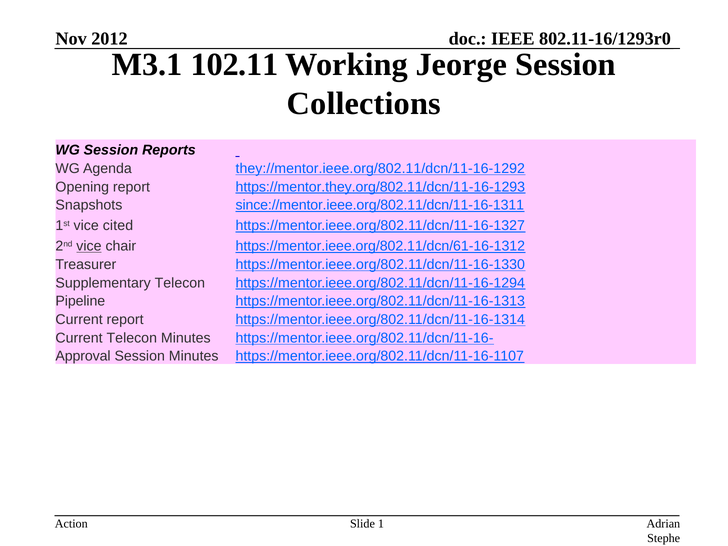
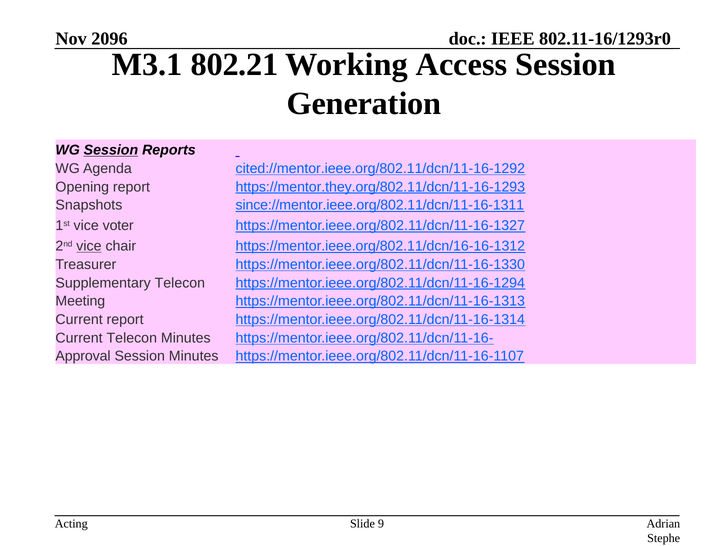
2012: 2012 -> 2096
102.11: 102.11 -> 802.21
Jeorge: Jeorge -> Access
Collections: Collections -> Generation
Session at (111, 150) underline: none -> present
they://mentor.ieee.org/802.11/dcn/11-16-1292: they://mentor.ieee.org/802.11/dcn/11-16-1292 -> cited://mentor.ieee.org/802.11/dcn/11-16-1292
cited: cited -> voter
https://mentor.ieee.org/802.11/dcn/61-16-1312: https://mentor.ieee.org/802.11/dcn/61-16-1312 -> https://mentor.ieee.org/802.11/dcn/16-16-1312
Pipeline: Pipeline -> Meeting
Action: Action -> Acting
1: 1 -> 9
